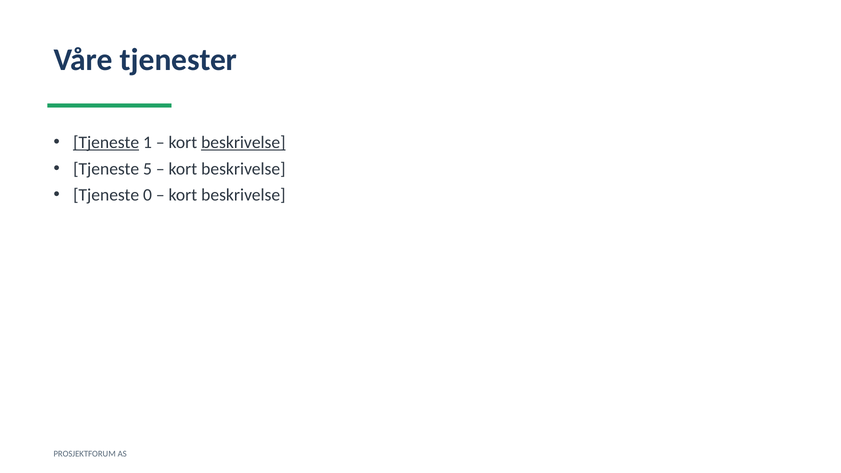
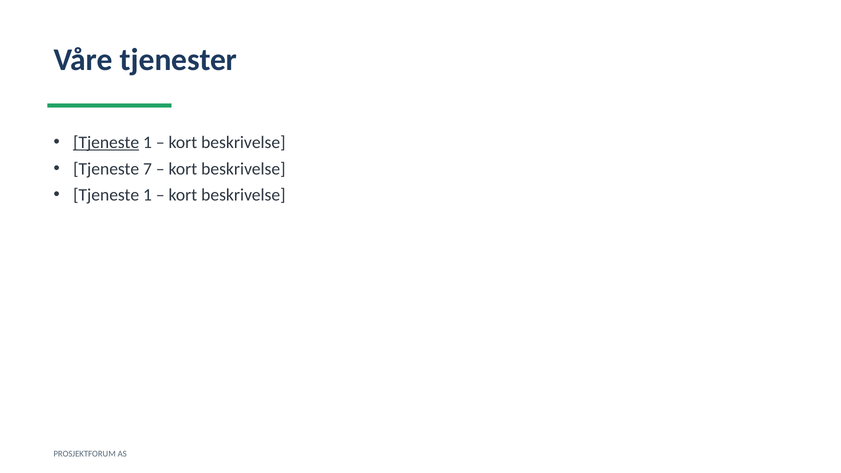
beskrivelse at (243, 142) underline: present -> none
5: 5 -> 7
0 at (147, 195): 0 -> 1
